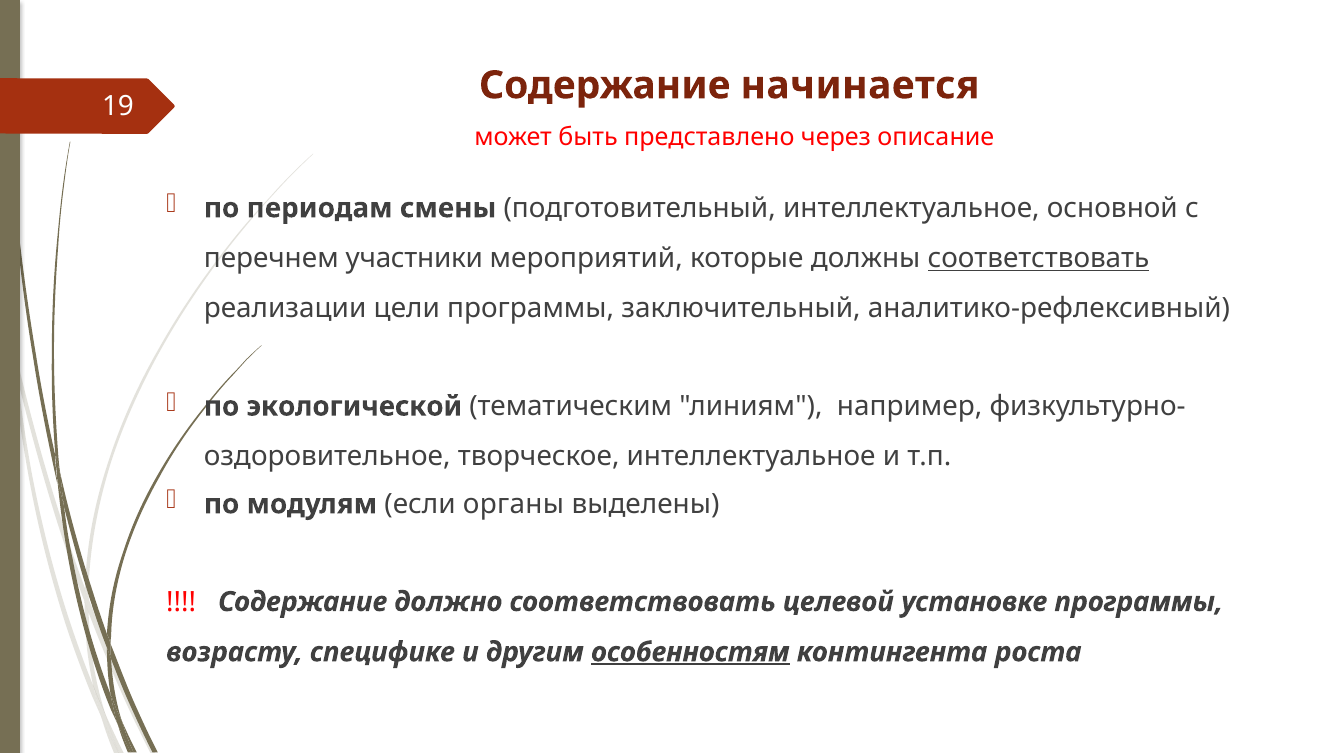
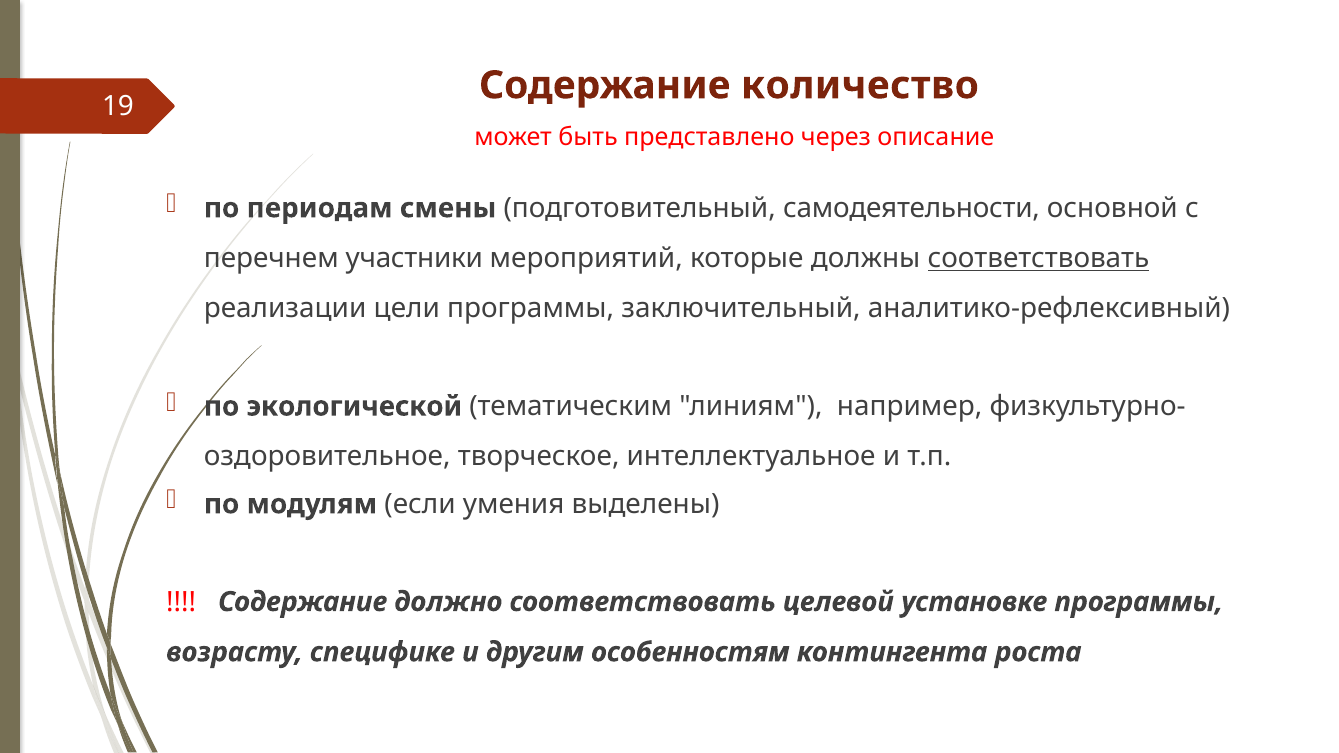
начинается: начинается -> количество
подготовительный интеллектуальное: интеллектуальное -> самодеятельности
органы: органы -> умения
особенностям underline: present -> none
